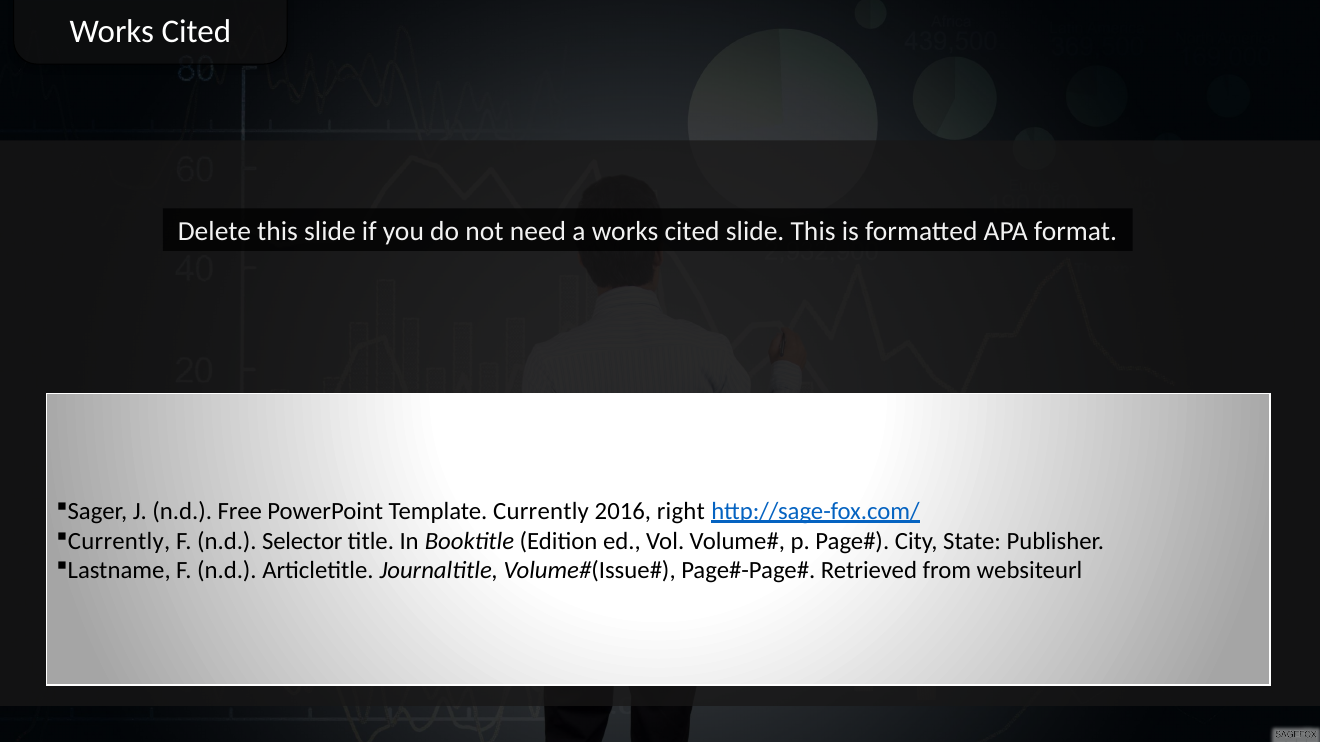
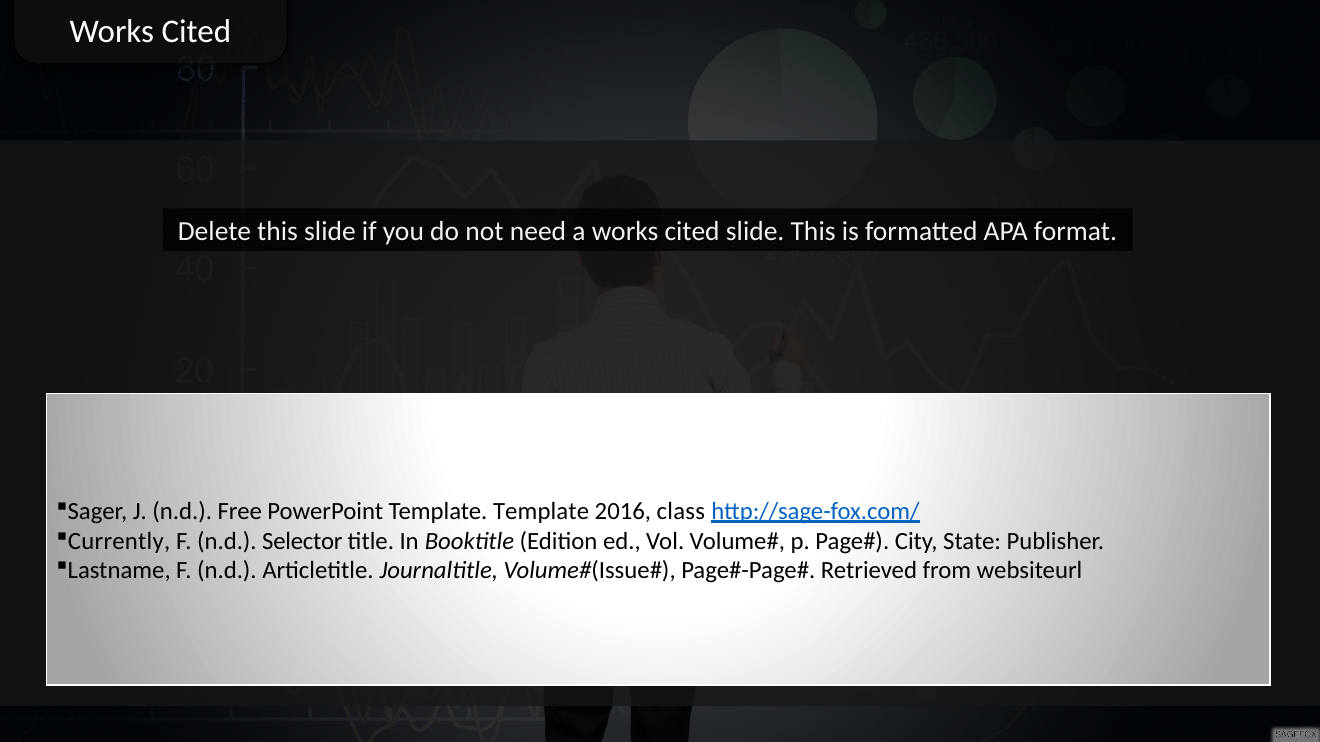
Template Currently: Currently -> Template
right: right -> class
